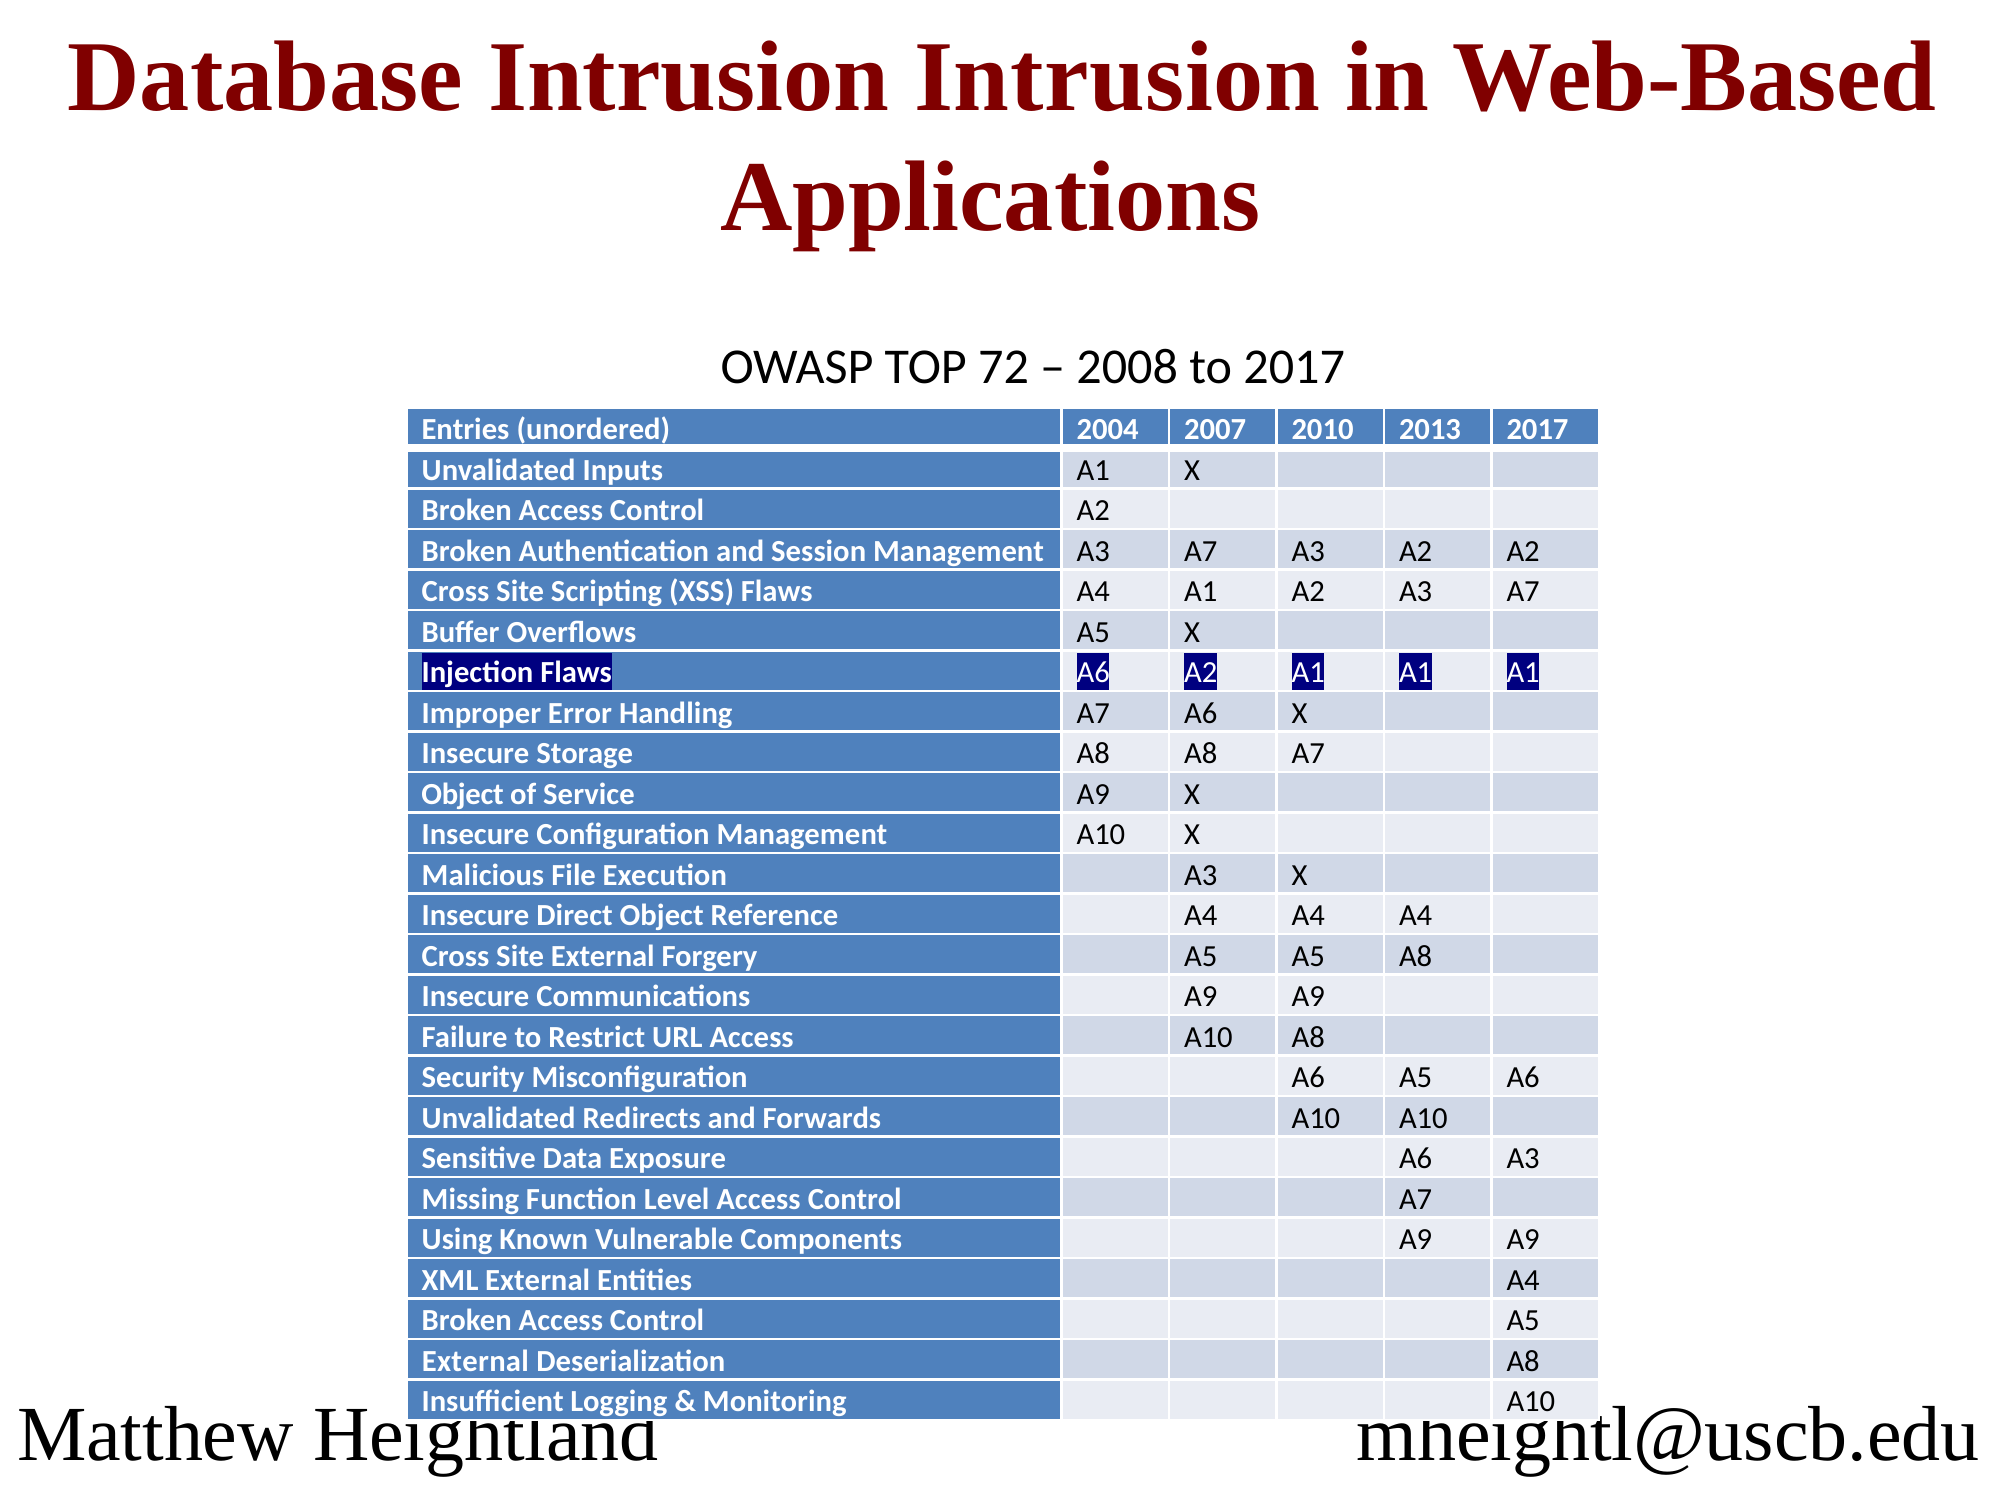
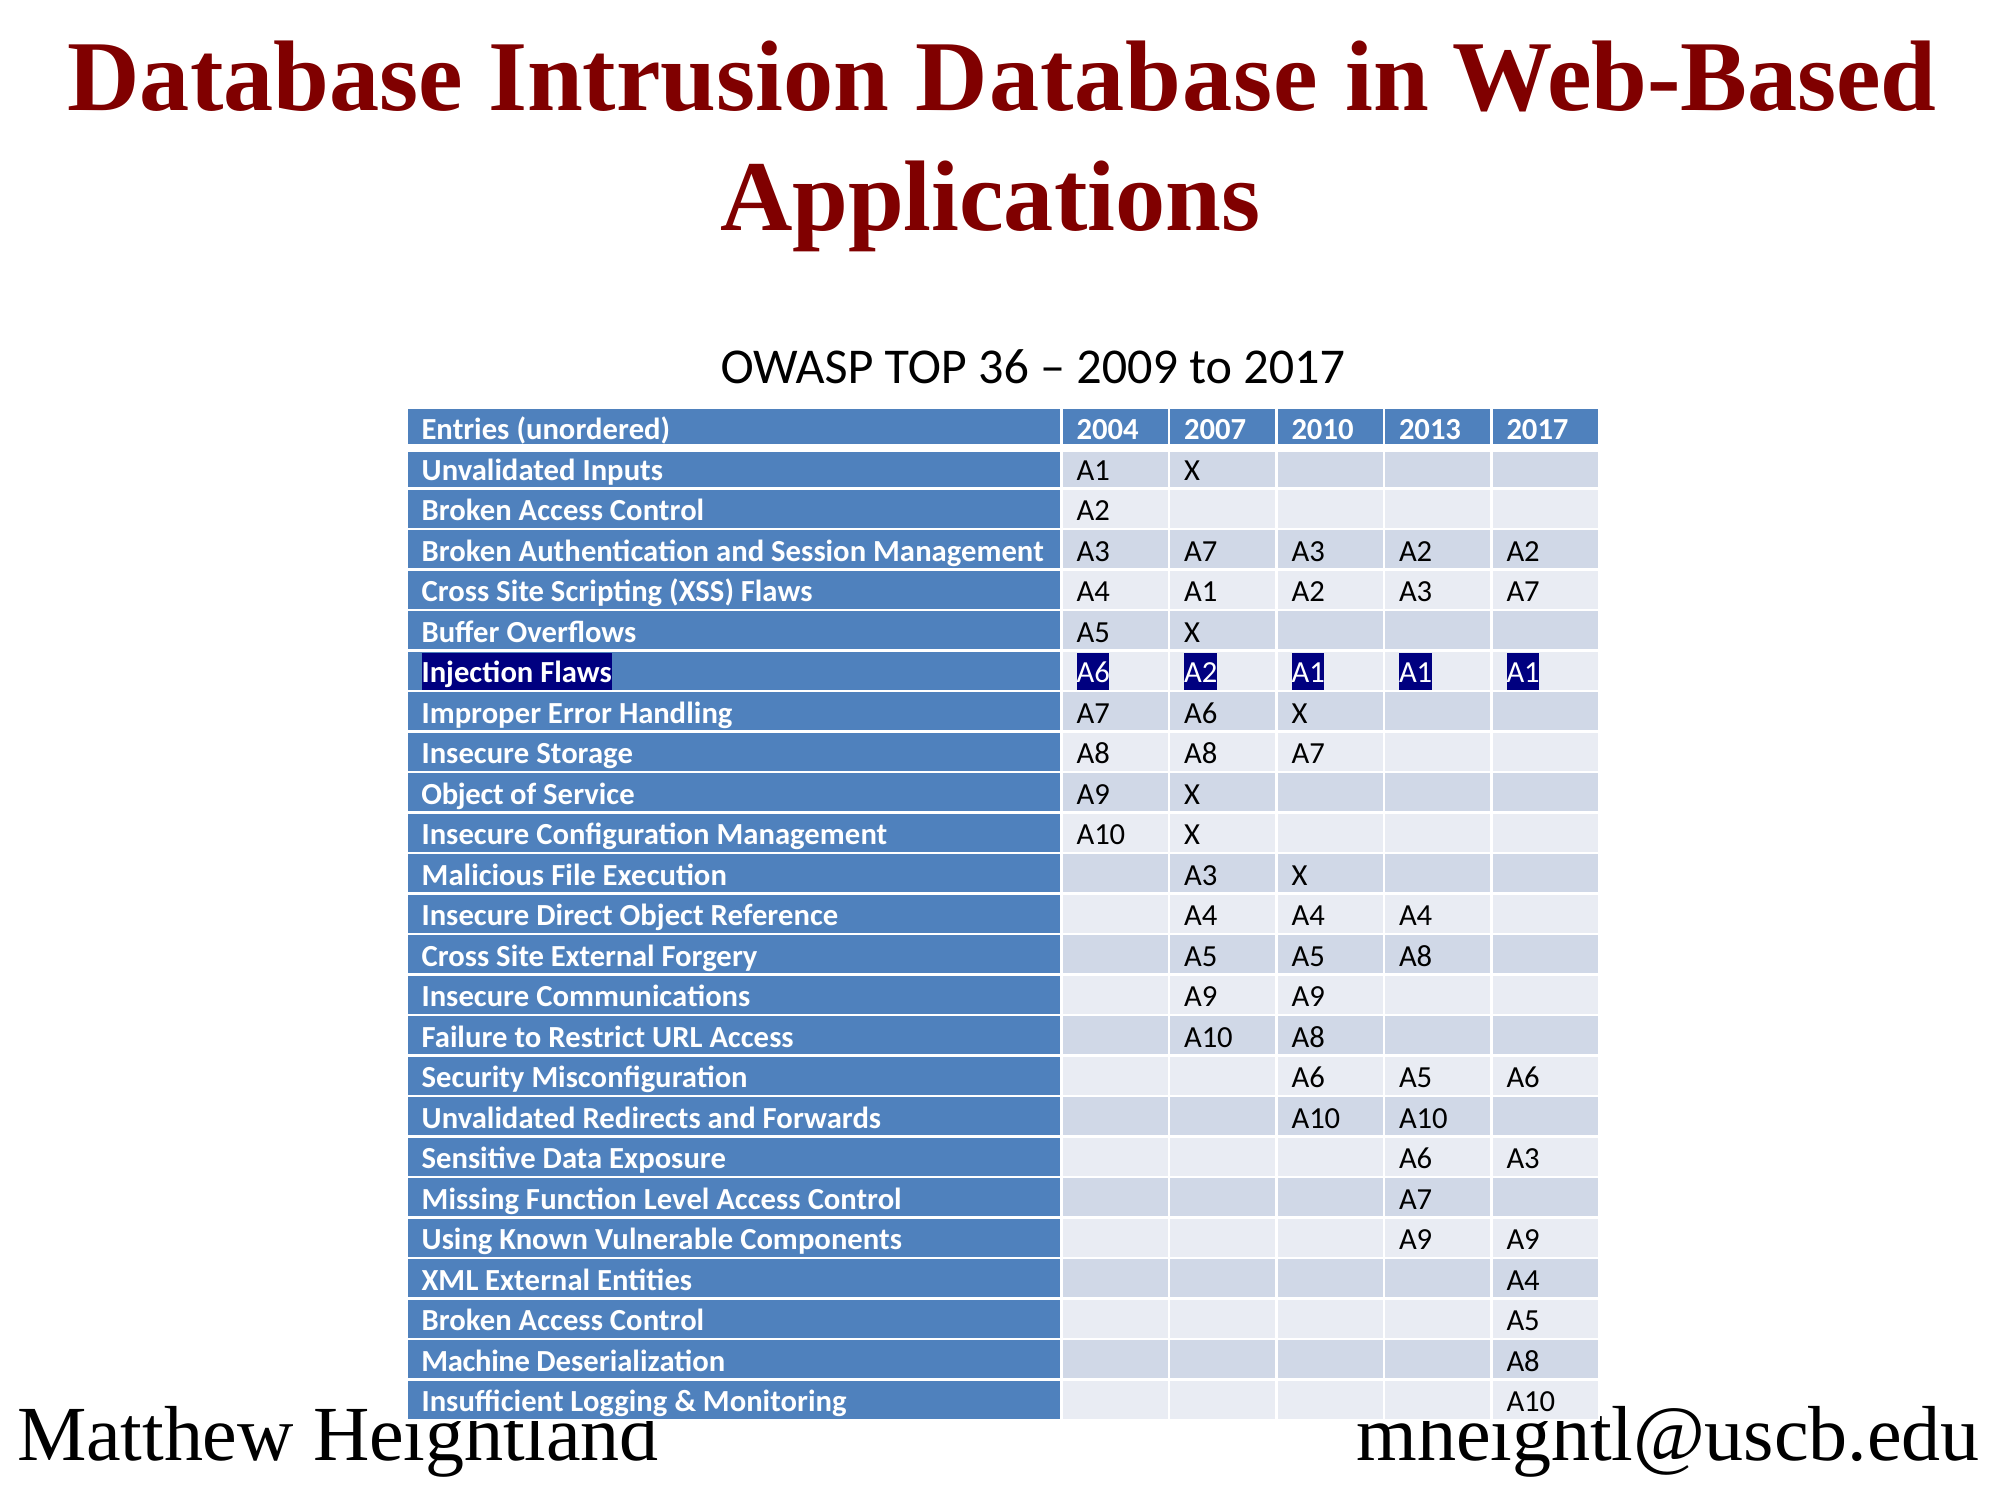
Intrusion Intrusion: Intrusion -> Database
72: 72 -> 36
2008: 2008 -> 2009
External at (475, 1361): External -> Machine
